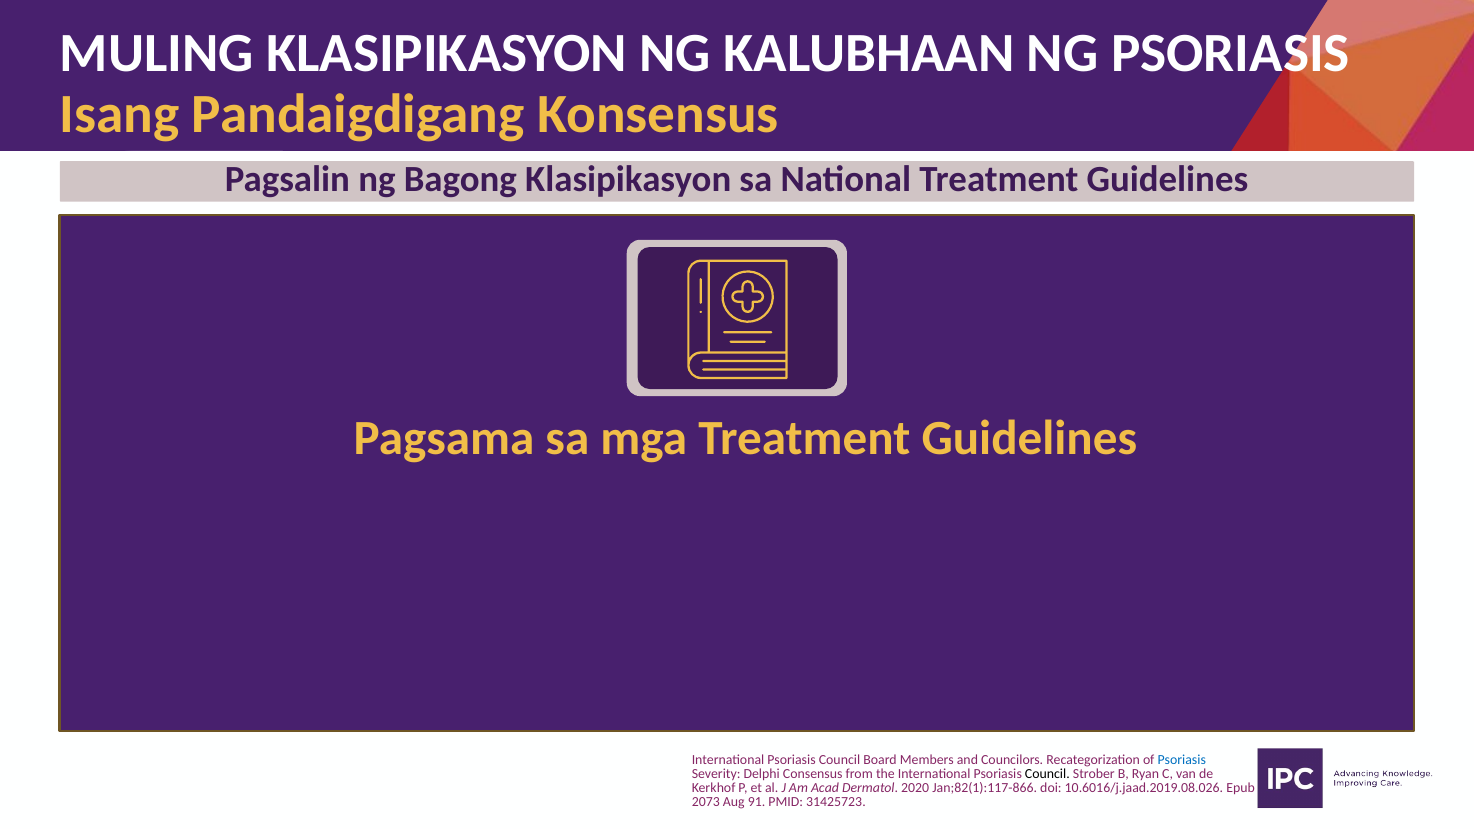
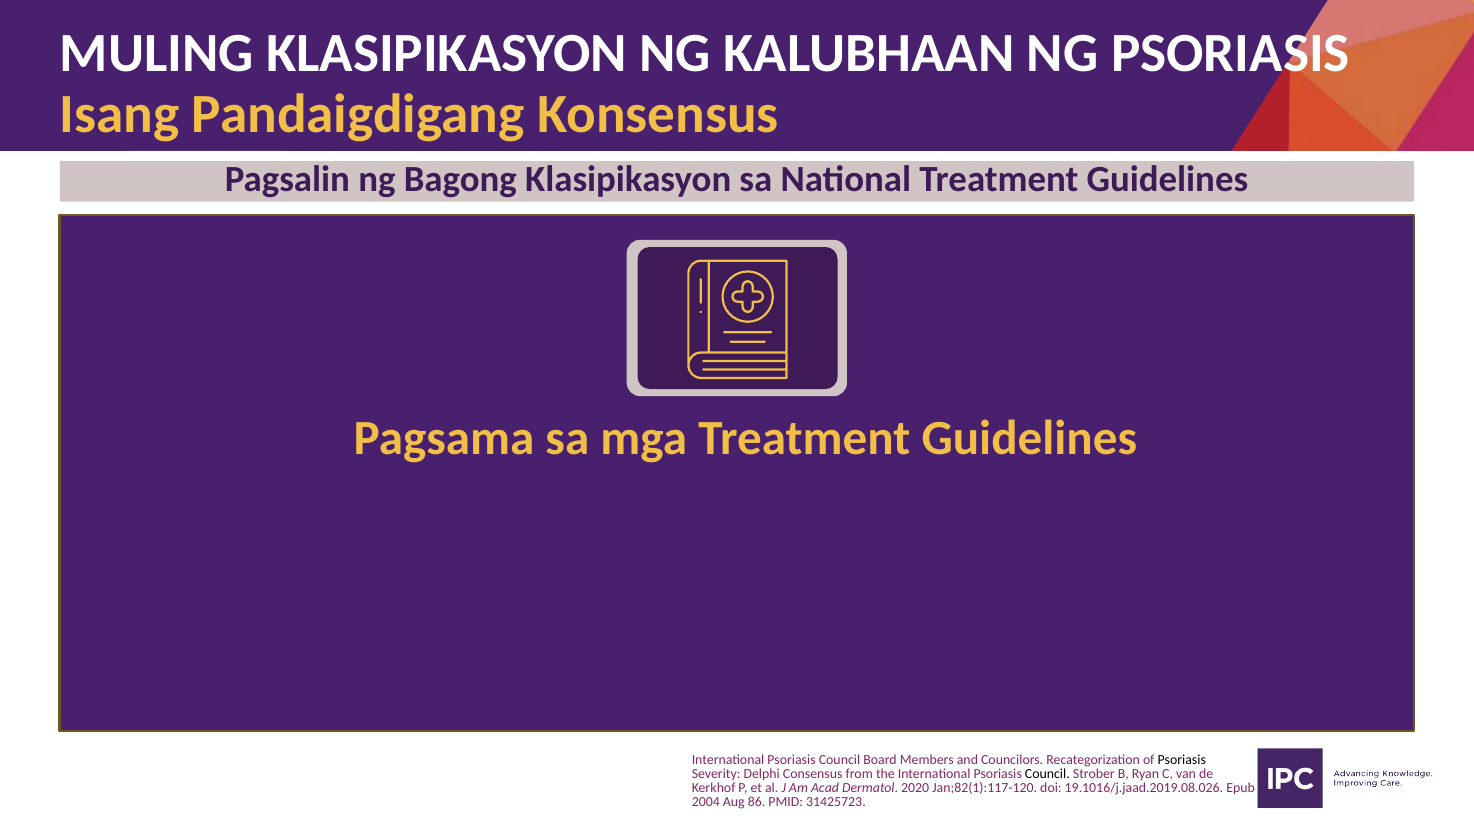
Psoriasis at (1182, 760) colour: blue -> black
Jan;82(1):117-866: Jan;82(1):117-866 -> Jan;82(1):117-120
10.6016/j.jaad.2019.08.026: 10.6016/j.jaad.2019.08.026 -> 19.1016/j.jaad.2019.08.026
2073: 2073 -> 2004
91: 91 -> 86
